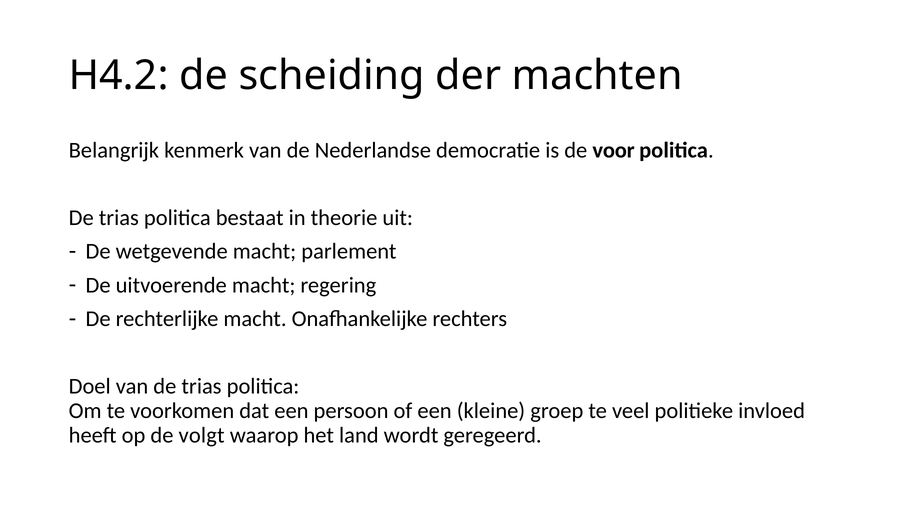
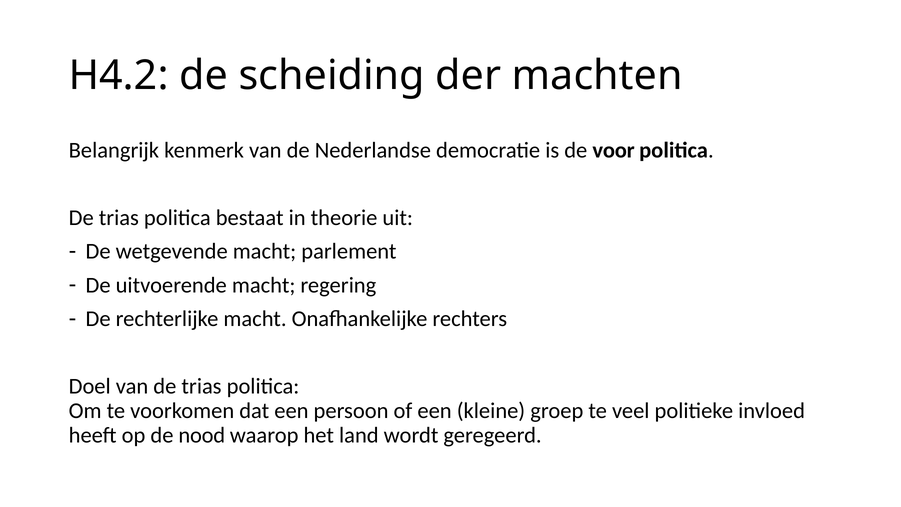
volgt: volgt -> nood
